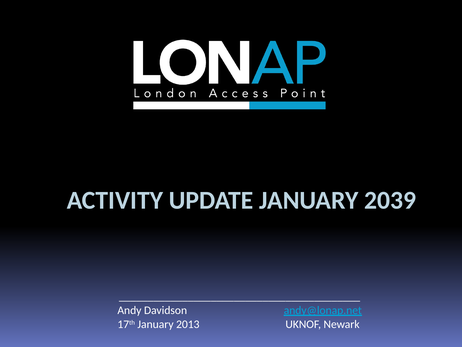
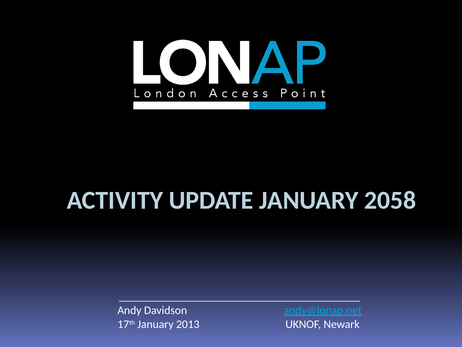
2039: 2039 -> 2058
